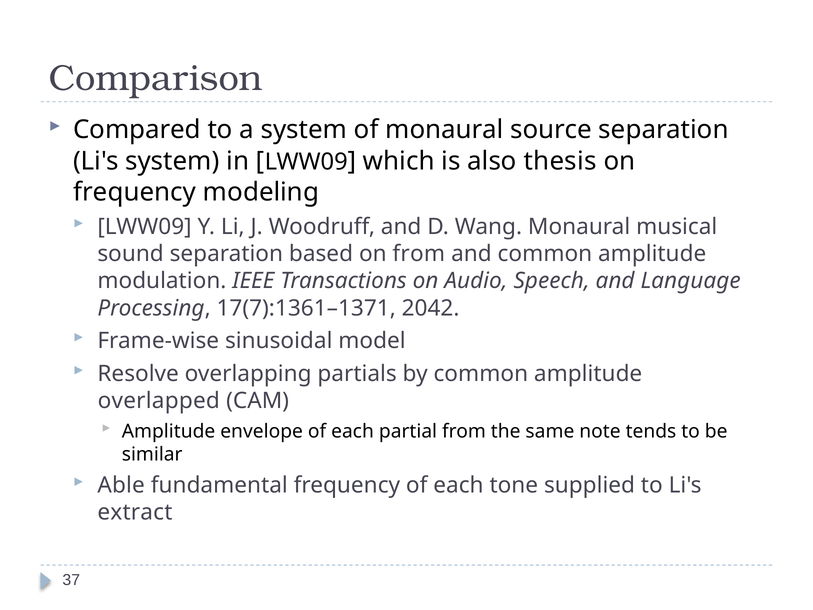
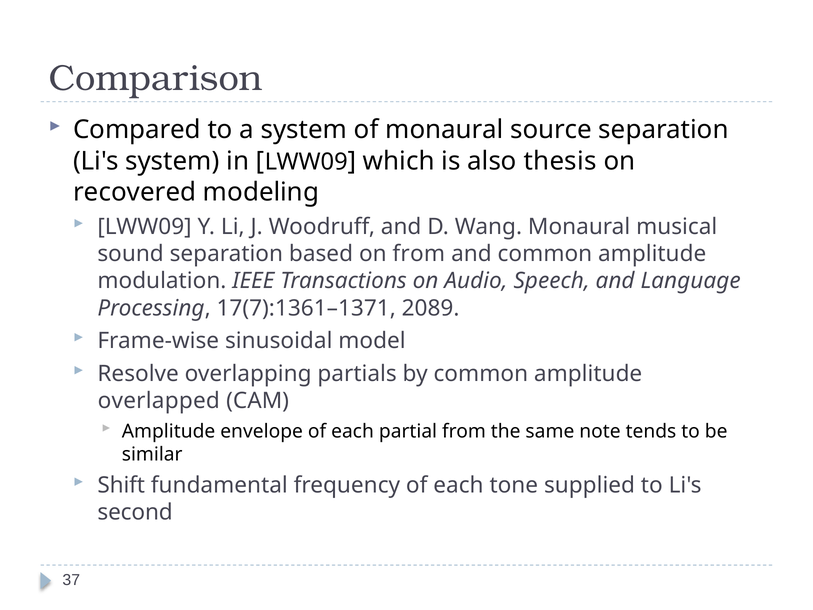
frequency at (135, 192): frequency -> recovered
2042: 2042 -> 2089
Able: Able -> Shift
extract: extract -> second
